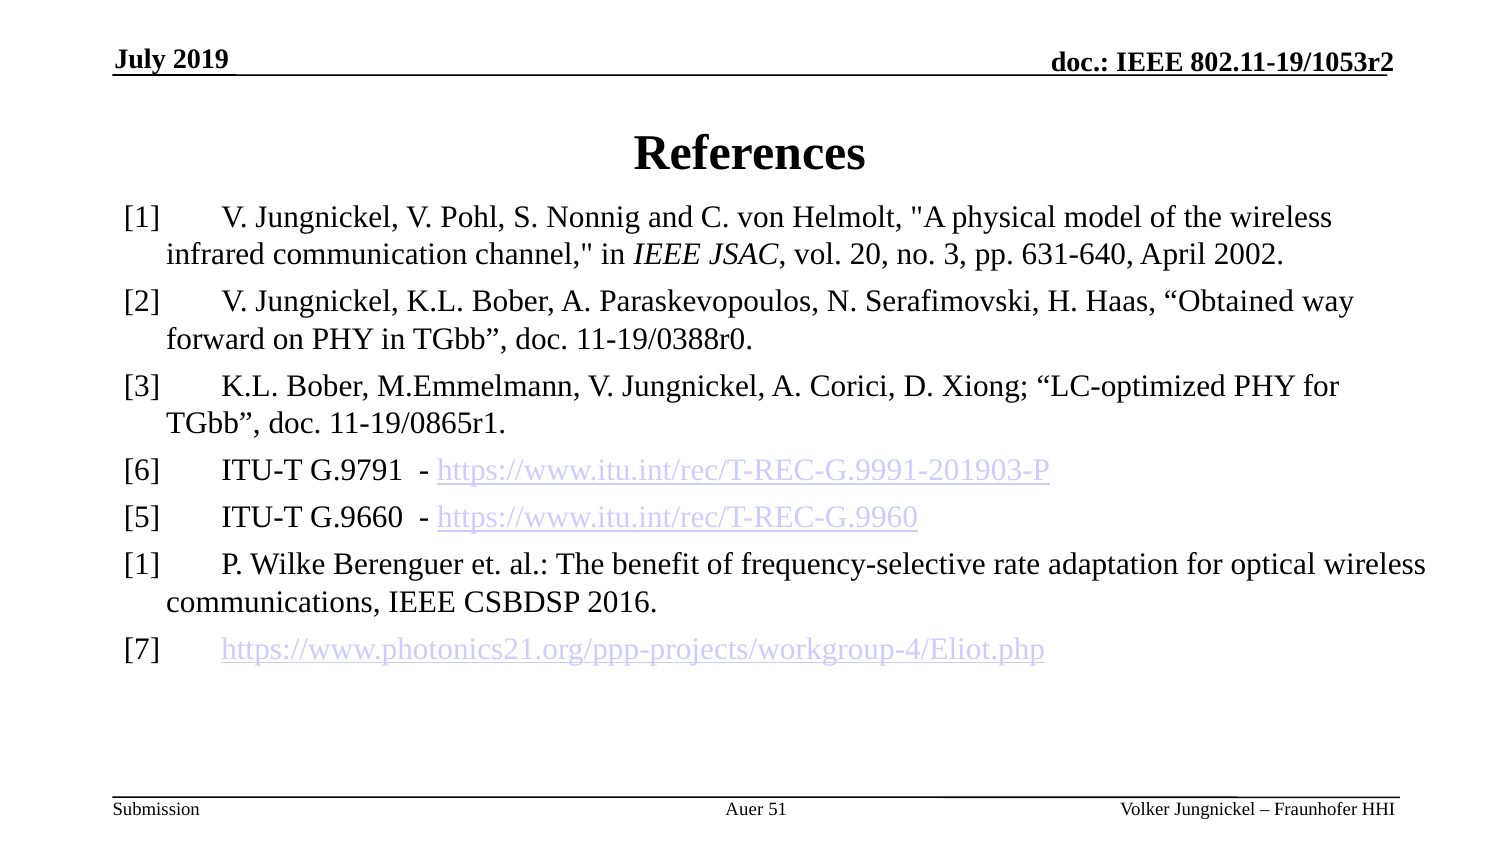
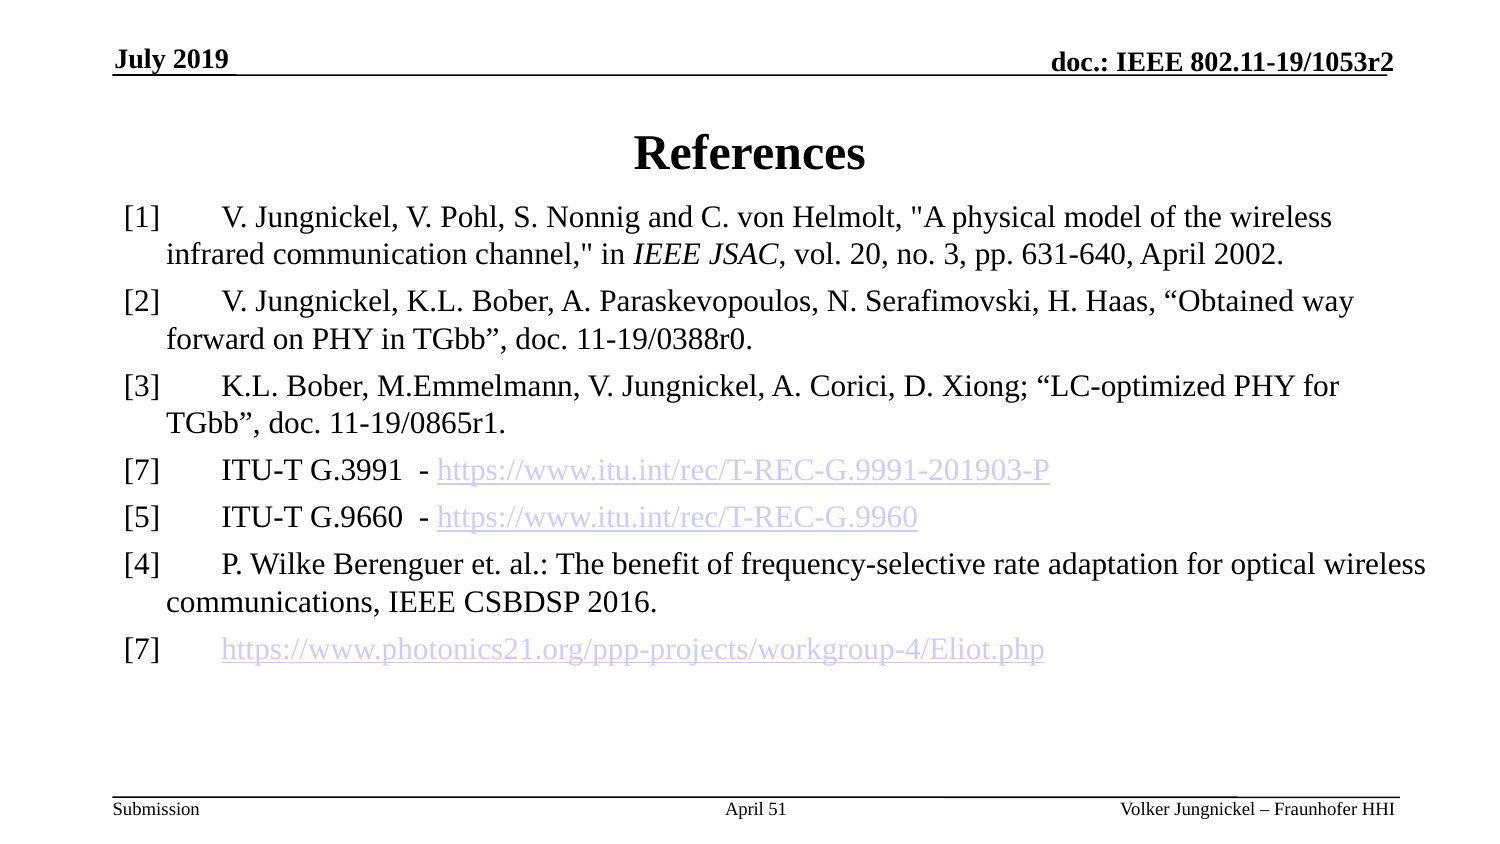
6 at (142, 470): 6 -> 7
G.9791: G.9791 -> G.3991
1 at (142, 564): 1 -> 4
Auer at (744, 809): Auer -> April
